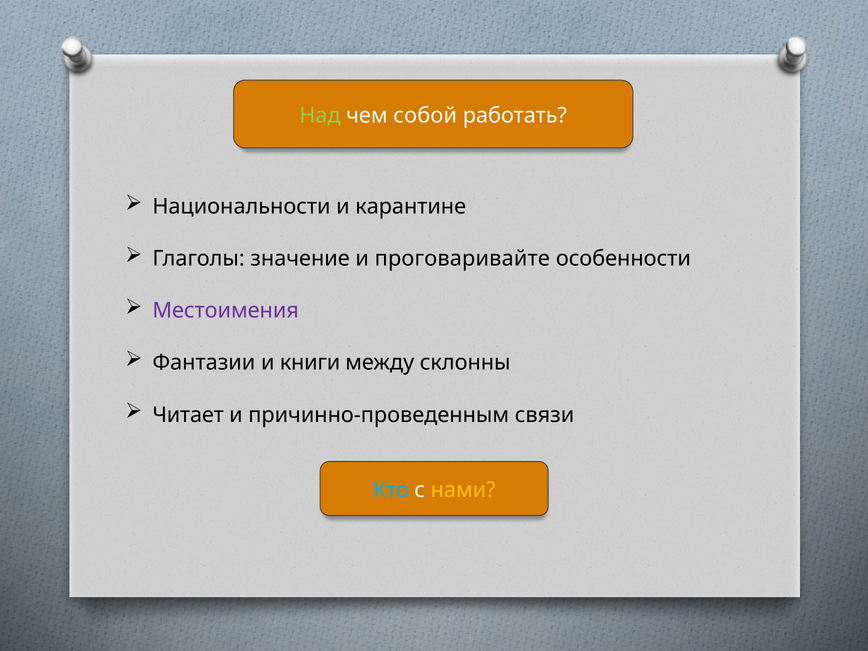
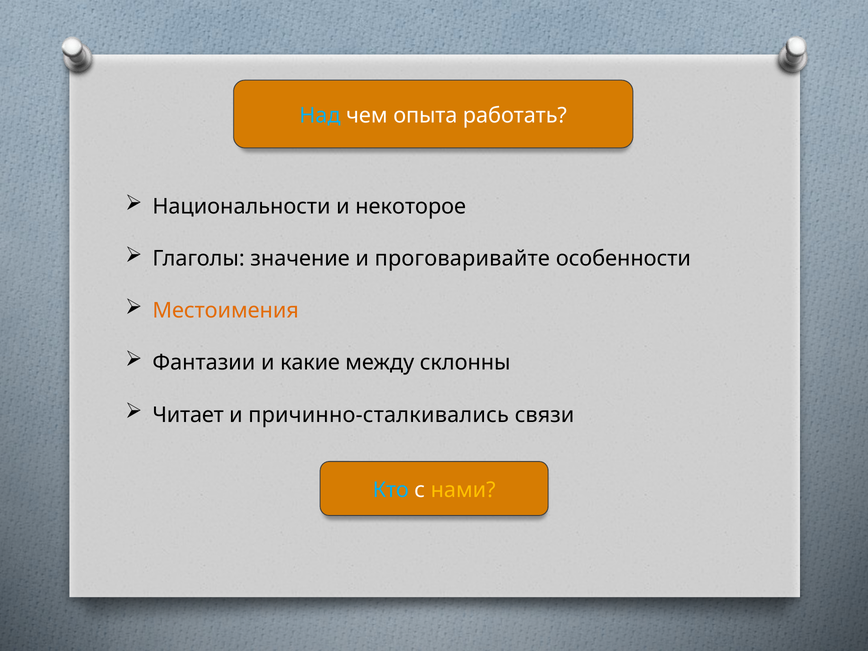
Над colour: light green -> light blue
собой: собой -> опыта
карантине: карантине -> некоторое
Местоимения colour: purple -> orange
книги: книги -> какие
причинно-проведенным: причинно-проведенным -> причинно-сталкивались
